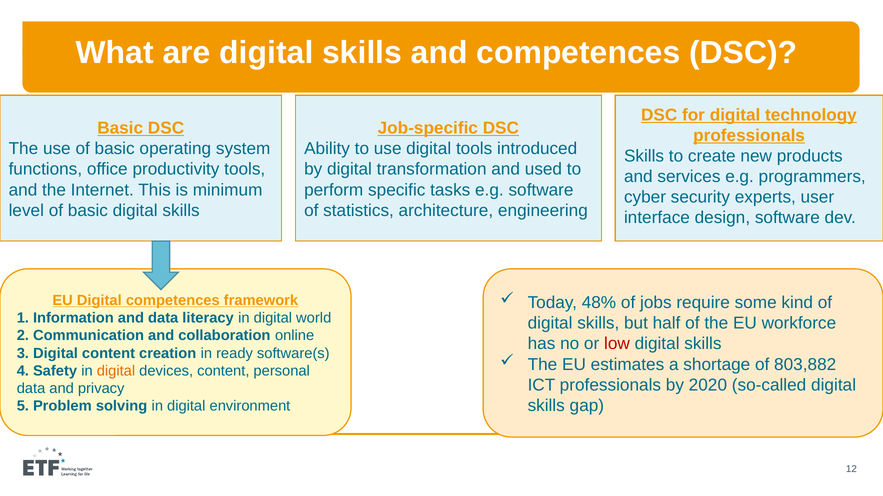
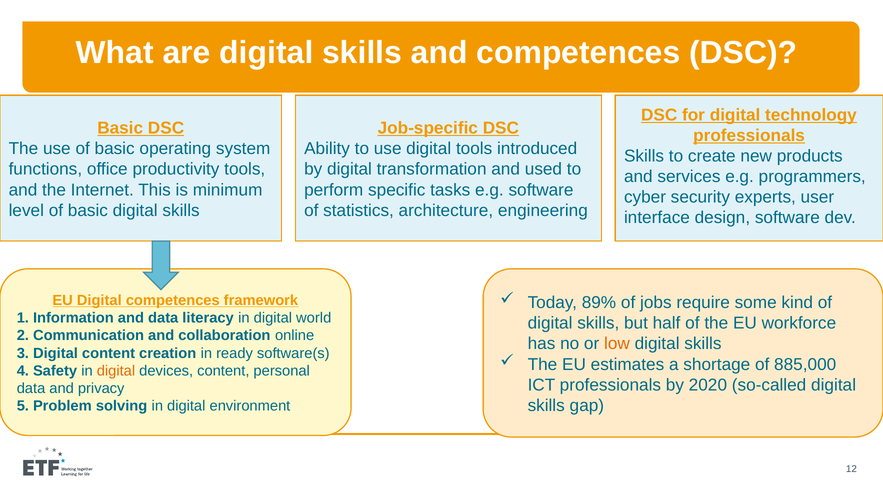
48%: 48% -> 89%
low colour: red -> orange
803,882: 803,882 -> 885,000
